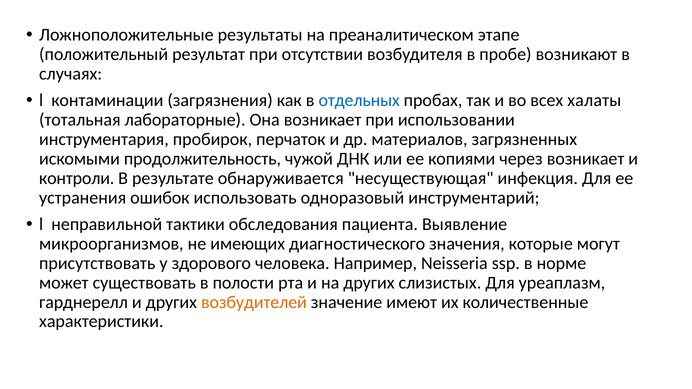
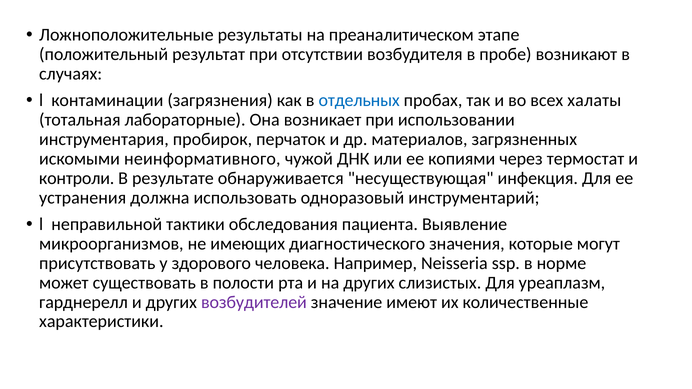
продолжительность: продолжительность -> неинформативного
через возникает: возникает -> термостат
ошибок: ошибок -> должна
возбудителей colour: orange -> purple
